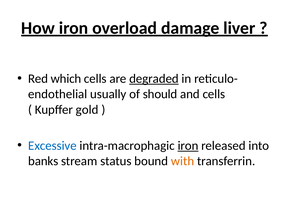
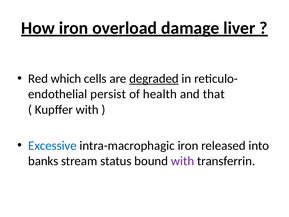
usually: usually -> persist
should: should -> health
and cells: cells -> that
Kupffer gold: gold -> with
iron at (188, 145) underline: present -> none
with at (183, 161) colour: orange -> purple
